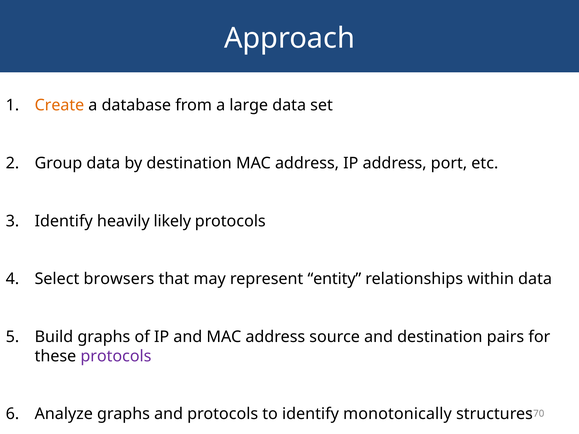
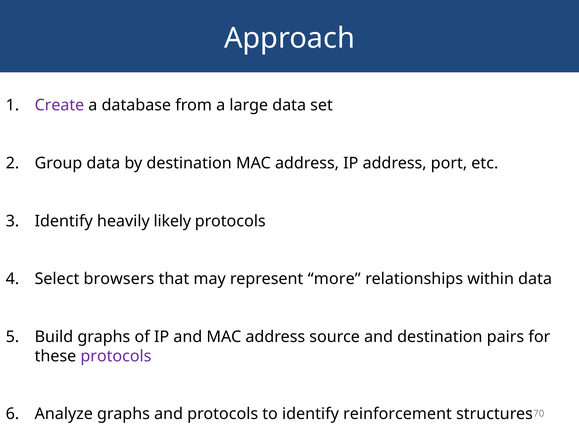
Create colour: orange -> purple
entity: entity -> more
monotonically: monotonically -> reinforcement
